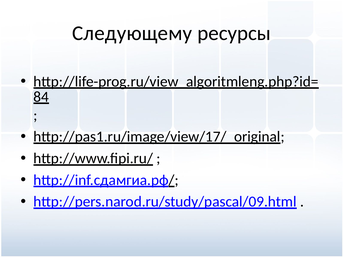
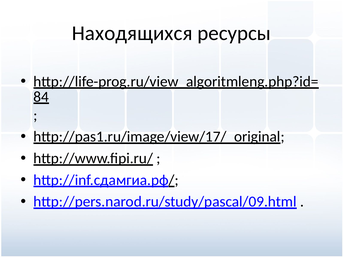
Следующему: Следующему -> Находящихся
